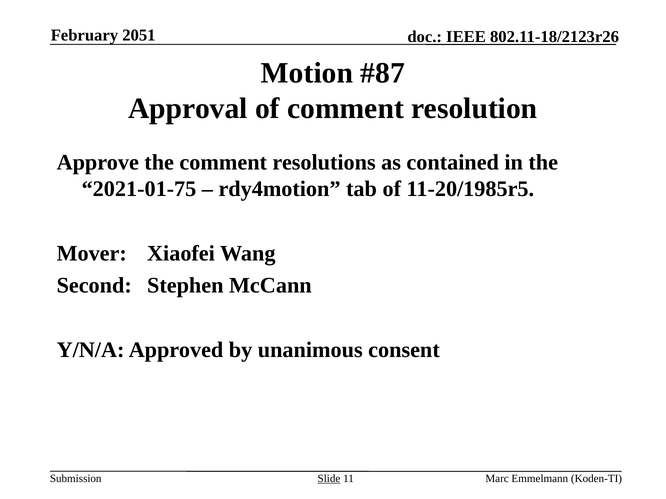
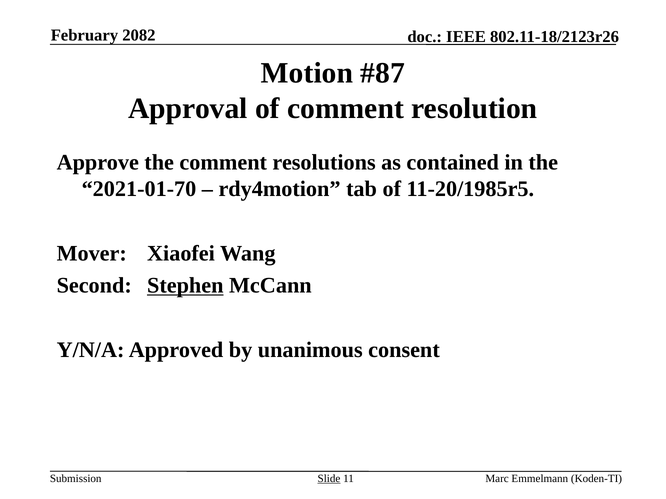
2051: 2051 -> 2082
2021-01-75: 2021-01-75 -> 2021-01-70
Stephen underline: none -> present
